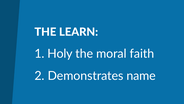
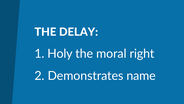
LEARN: LEARN -> DELAY
faith: faith -> right
